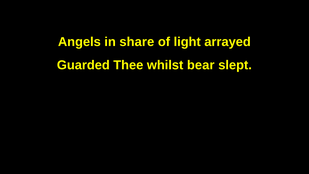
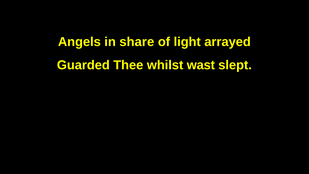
bear: bear -> wast
